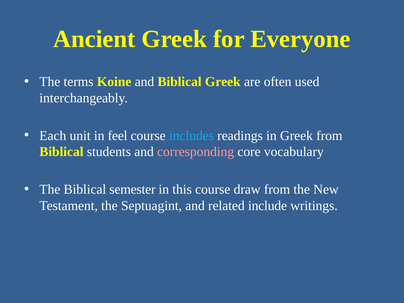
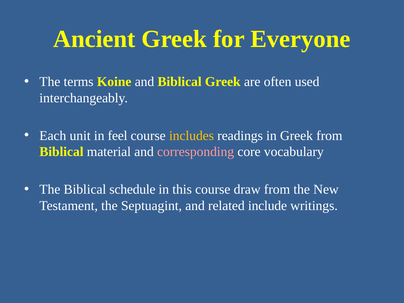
includes colour: light blue -> yellow
students: students -> material
semester: semester -> schedule
